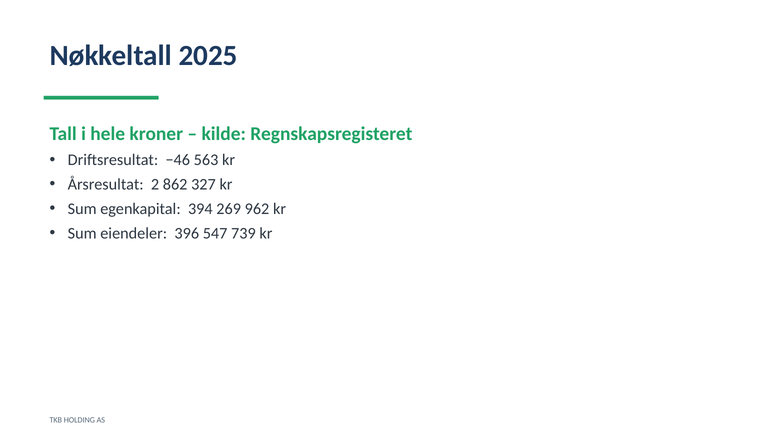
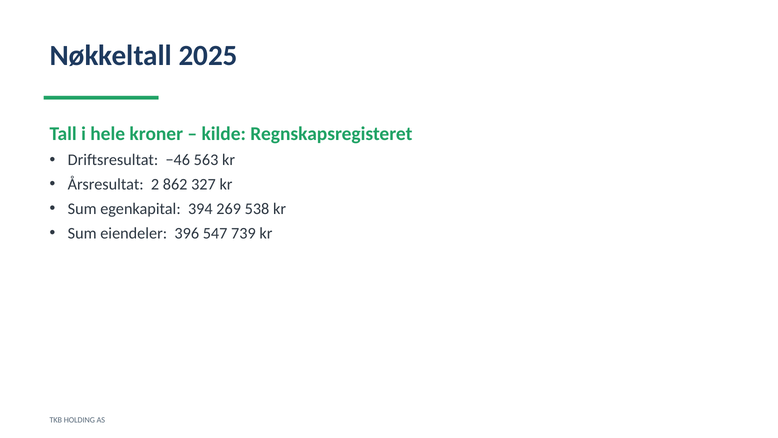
962: 962 -> 538
